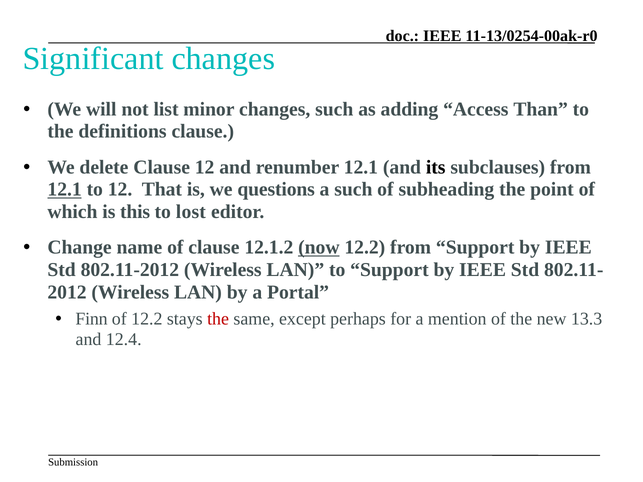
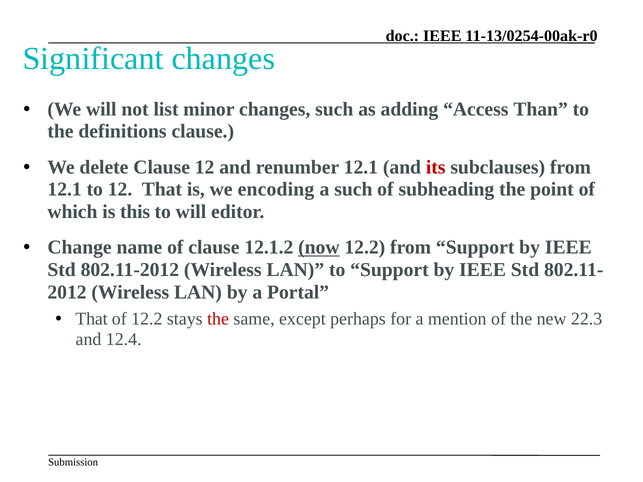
its colour: black -> red
12.1 at (65, 190) underline: present -> none
questions: questions -> encoding
to lost: lost -> will
Finn at (92, 319): Finn -> That
13.3: 13.3 -> 22.3
